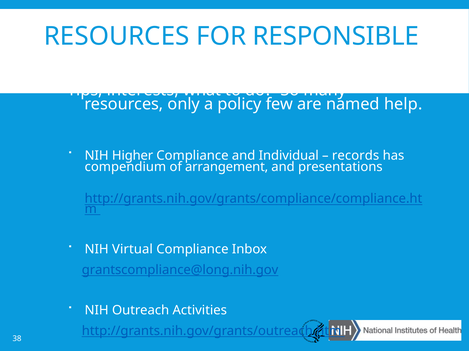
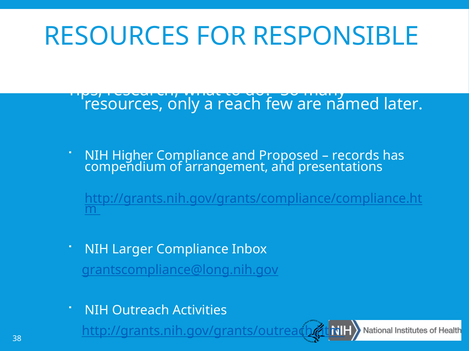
interests: interests -> research
policy: policy -> reach
help: help -> later
Individual: Individual -> Proposed
Virtual: Virtual -> Larger
